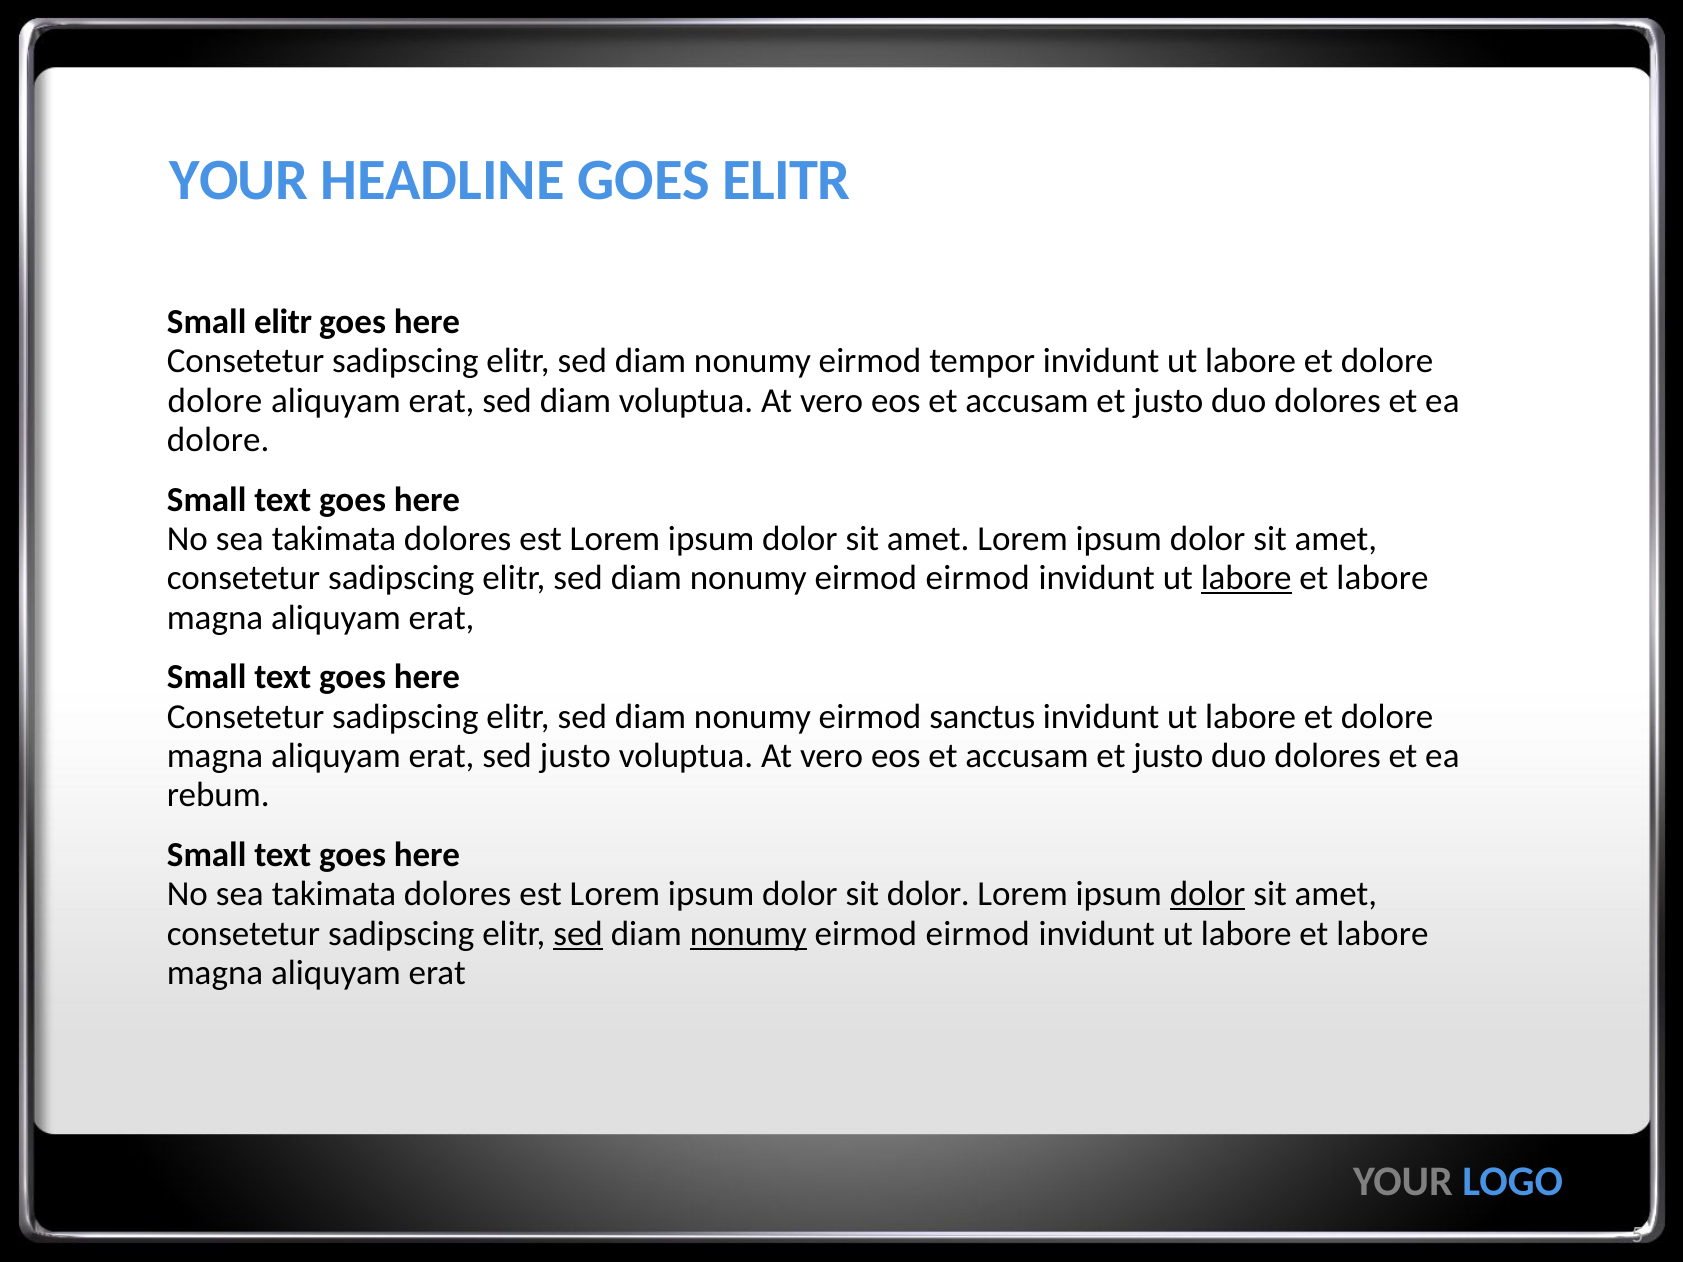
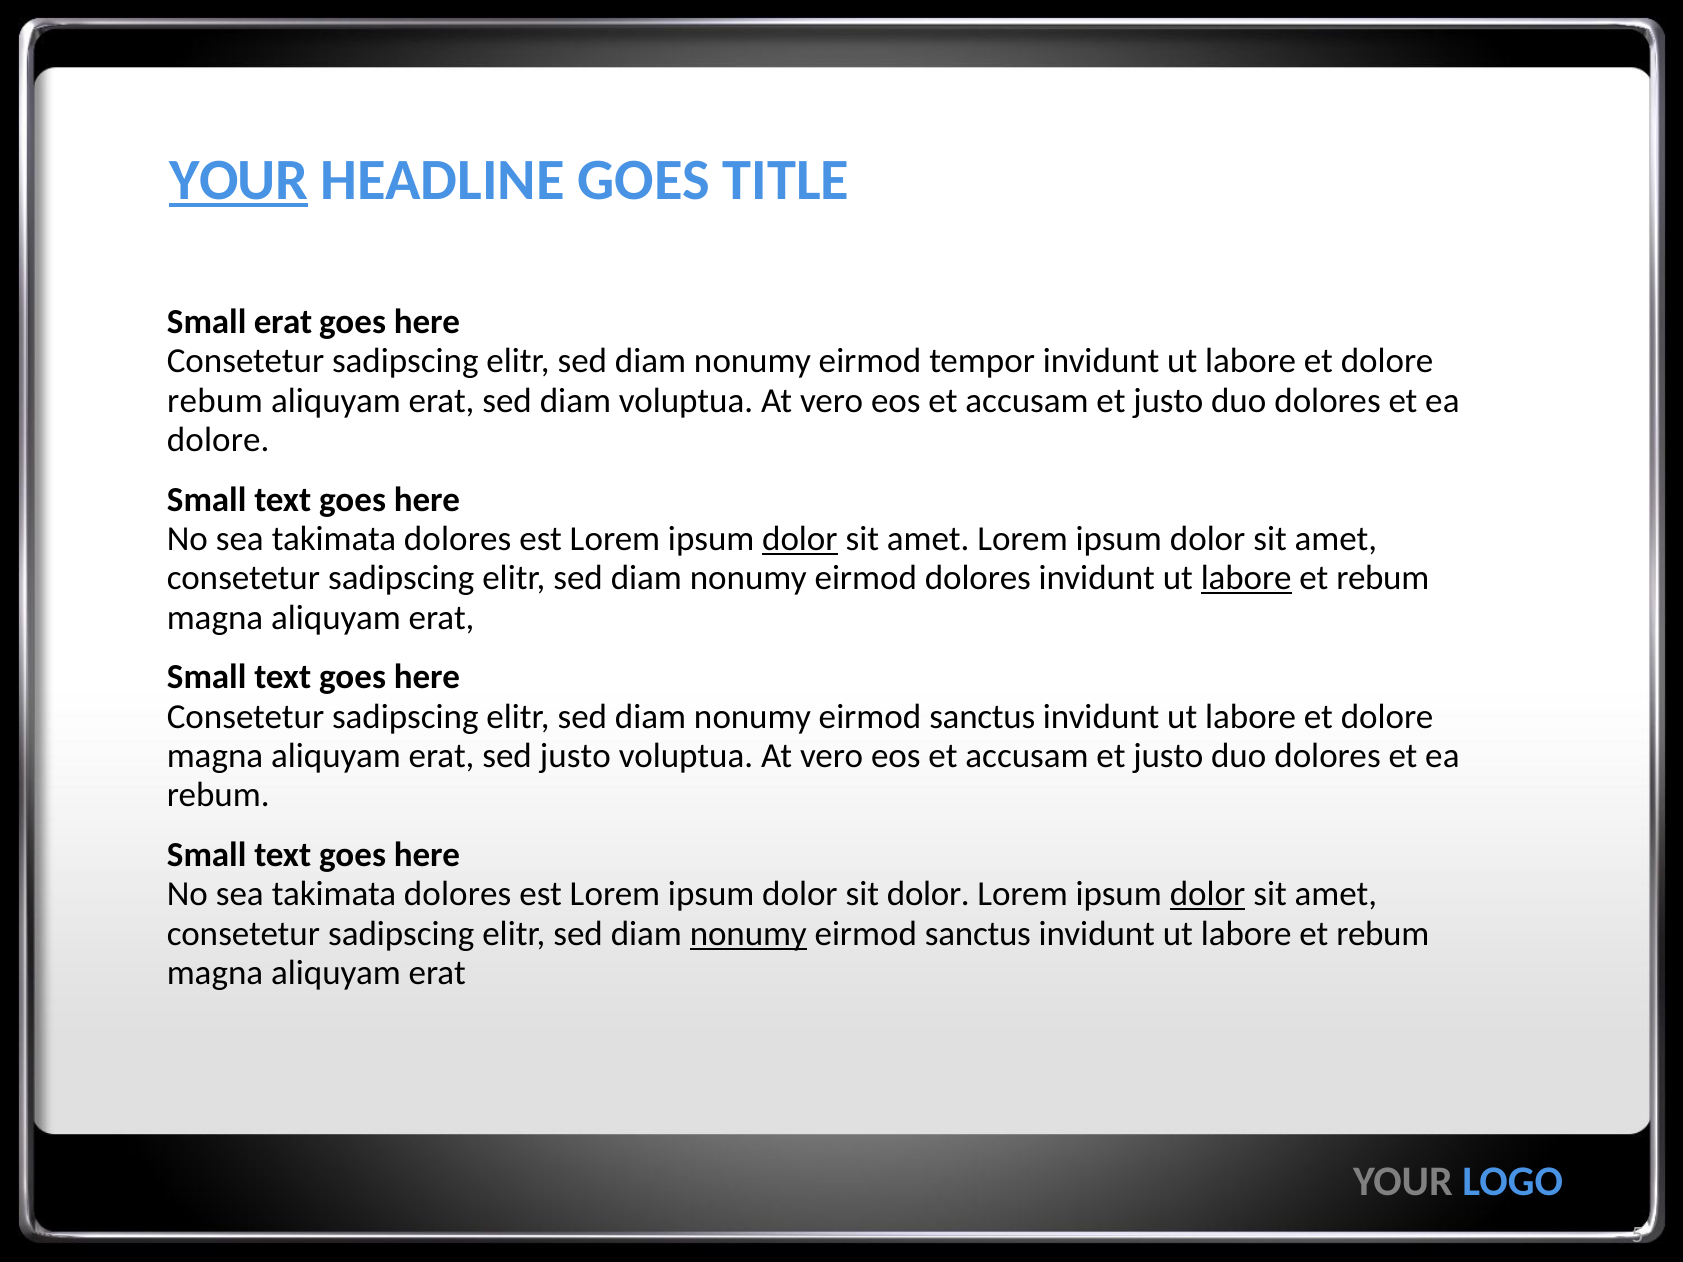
YOUR at (239, 180) underline: none -> present
GOES ELITR: ELITR -> TITLE
Small elitr: elitr -> erat
dolore at (215, 401): dolore -> rebum
dolor at (800, 539) underline: none -> present
eirmod at (978, 578): eirmod -> dolores
labore at (1382, 578): labore -> rebum
sed at (578, 934) underline: present -> none
eirmod at (978, 934): eirmod -> sanctus
labore at (1382, 934): labore -> rebum
